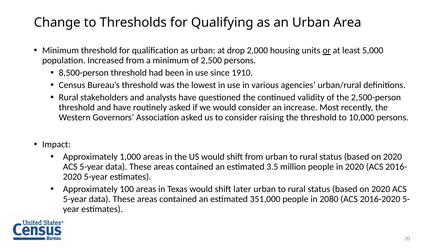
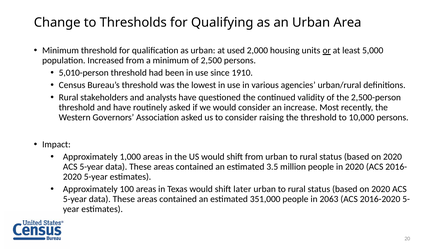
drop: drop -> used
8,500-person: 8,500-person -> 5,010-person
2080: 2080 -> 2063
